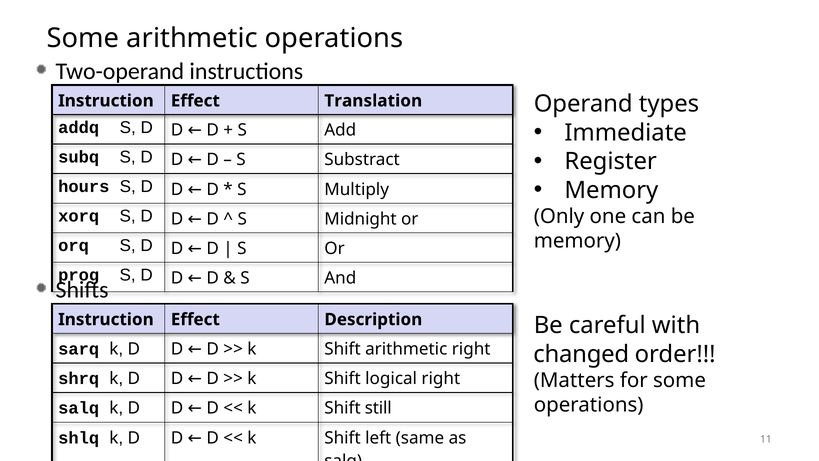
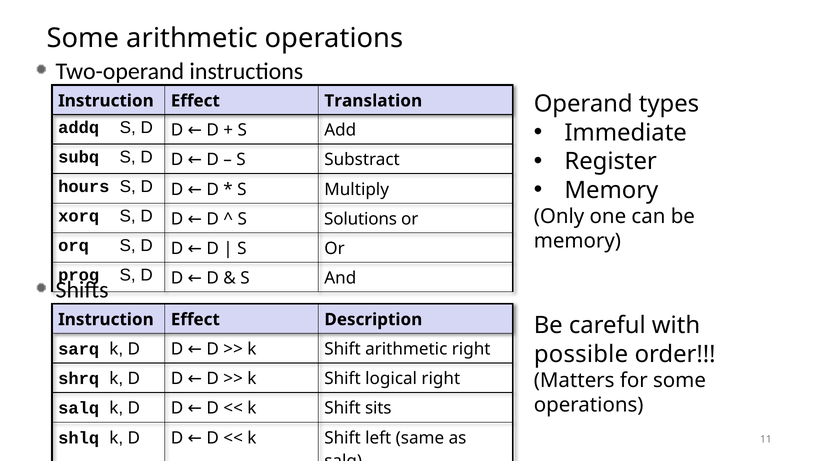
Midnight: Midnight -> Solutions
changed: changed -> possible
still: still -> sits
